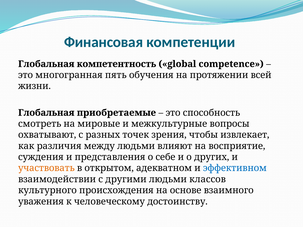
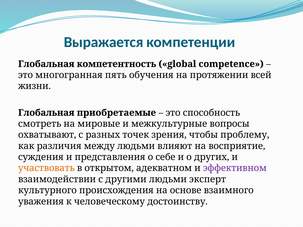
Финансовая: Финансовая -> Выражается
извлекает: извлекает -> проблему
эффективном colour: blue -> purple
классов: классов -> эксперт
